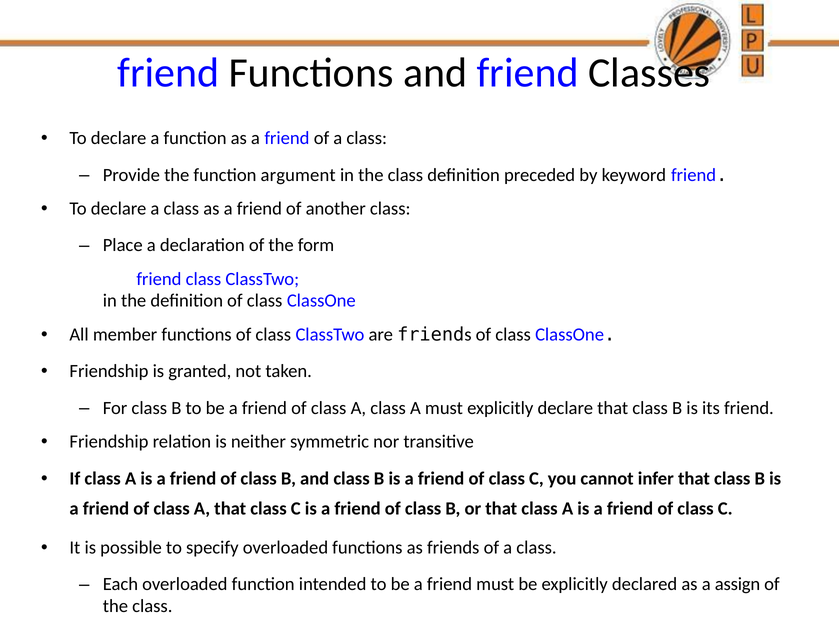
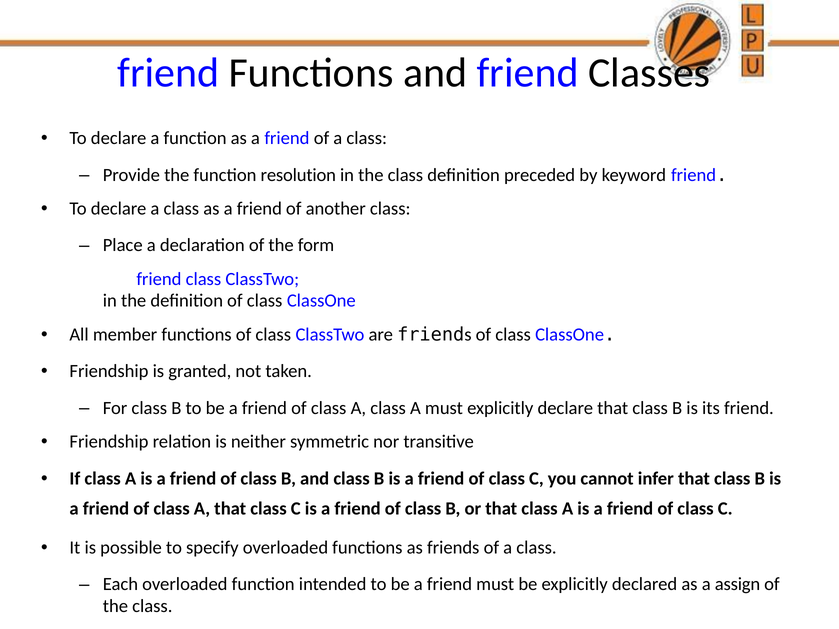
argument: argument -> resolution
